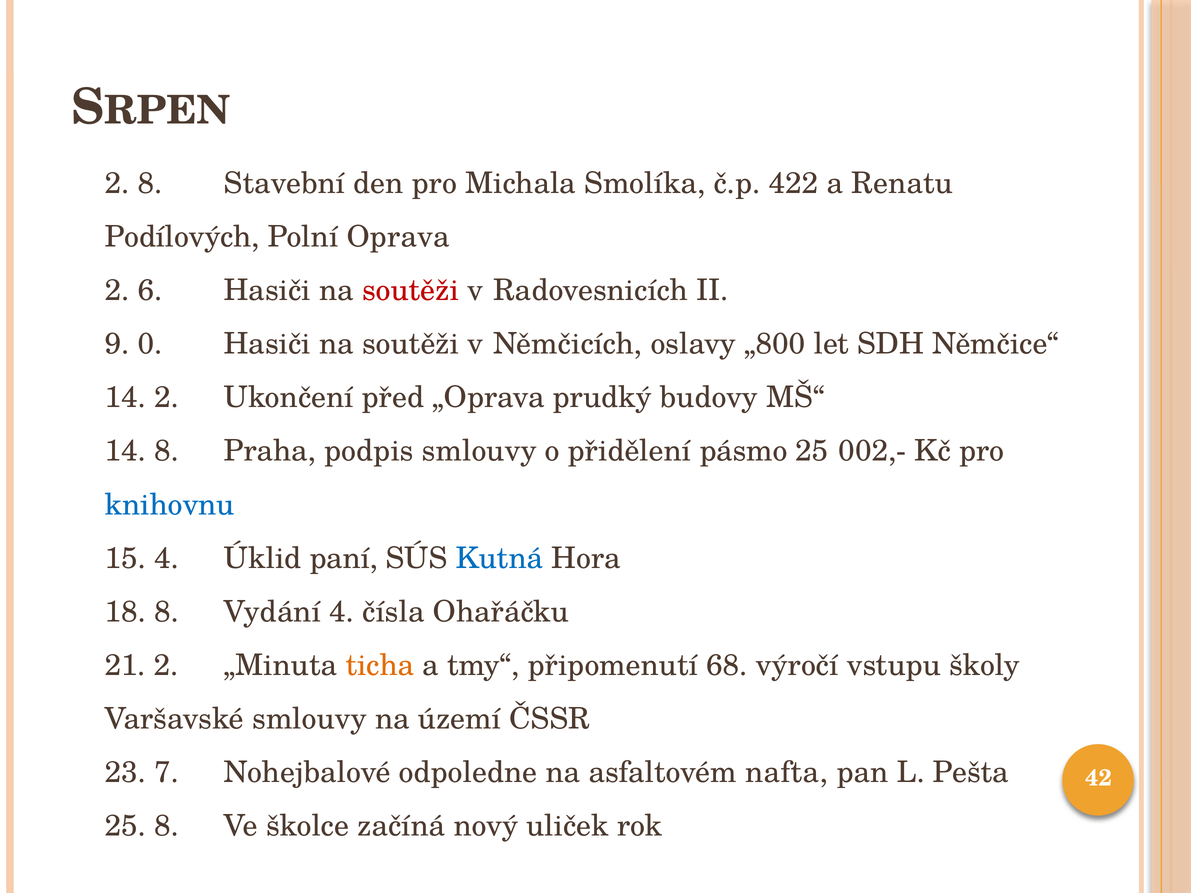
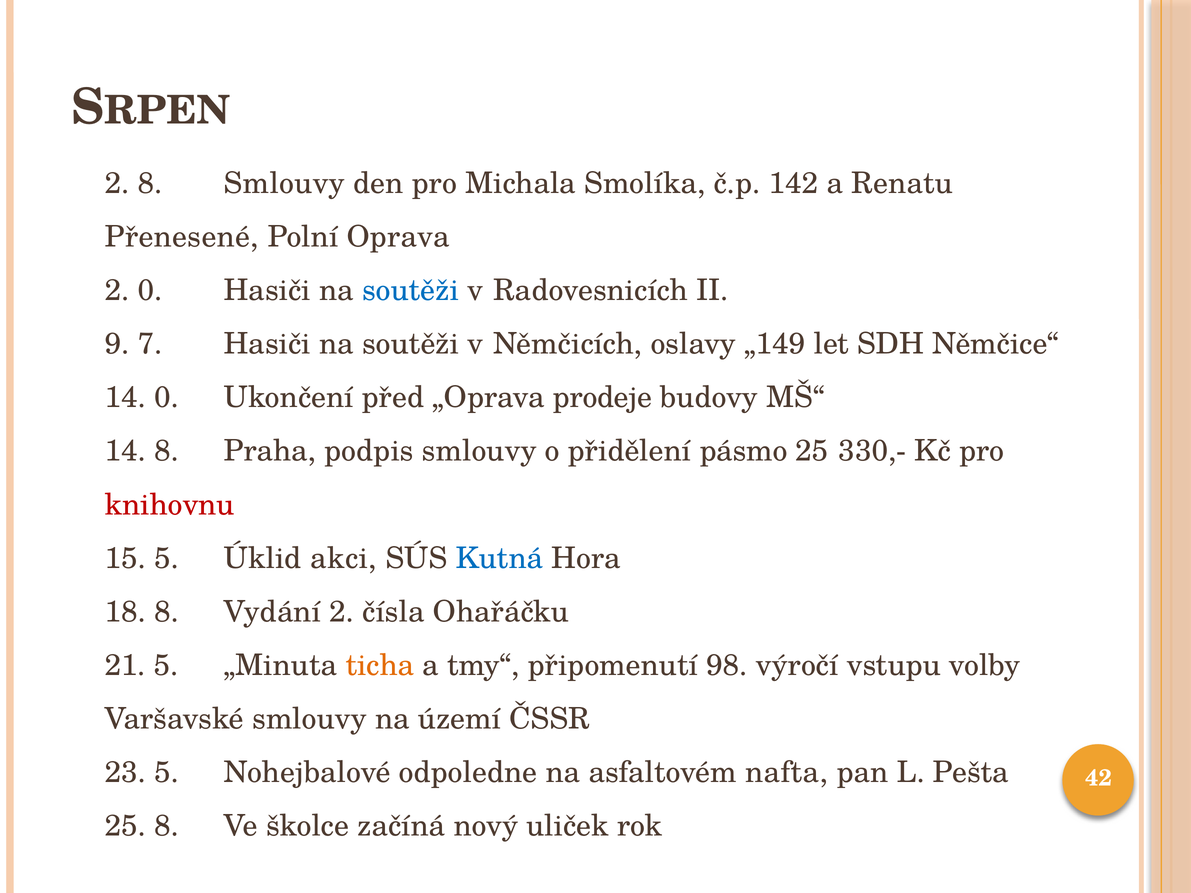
8 Stavební: Stavební -> Smlouvy
422: 422 -> 142
Podílových: Podílových -> Přenesené
2 6: 6 -> 0
soutěži at (411, 290) colour: red -> blue
0: 0 -> 7
„800: „800 -> „149
14 2: 2 -> 0
prudký: prudký -> prodeje
002,-: 002,- -> 330,-
knihovnu colour: blue -> red
15 4: 4 -> 5
paní: paní -> akci
Vydání 4: 4 -> 2
21 2: 2 -> 5
68: 68 -> 98
školy: školy -> volby
23 7: 7 -> 5
